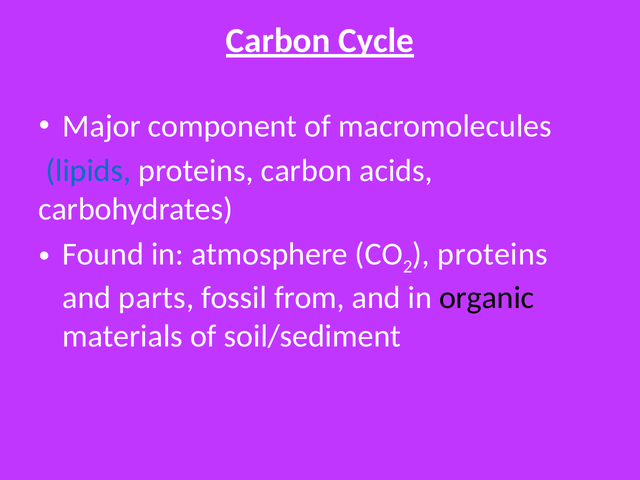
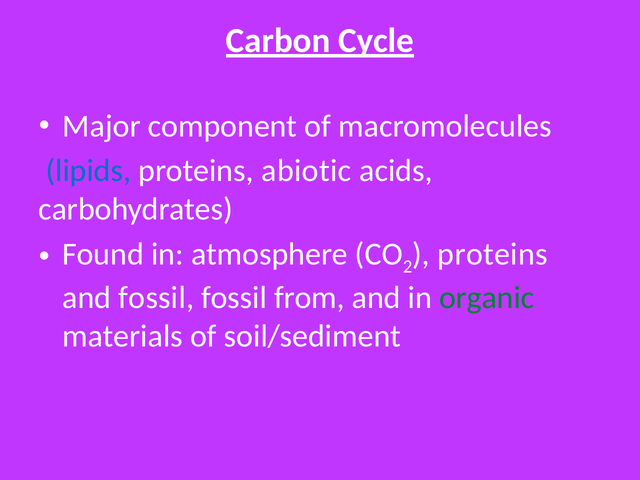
proteins carbon: carbon -> abiotic
and parts: parts -> fossil
organic colour: black -> green
